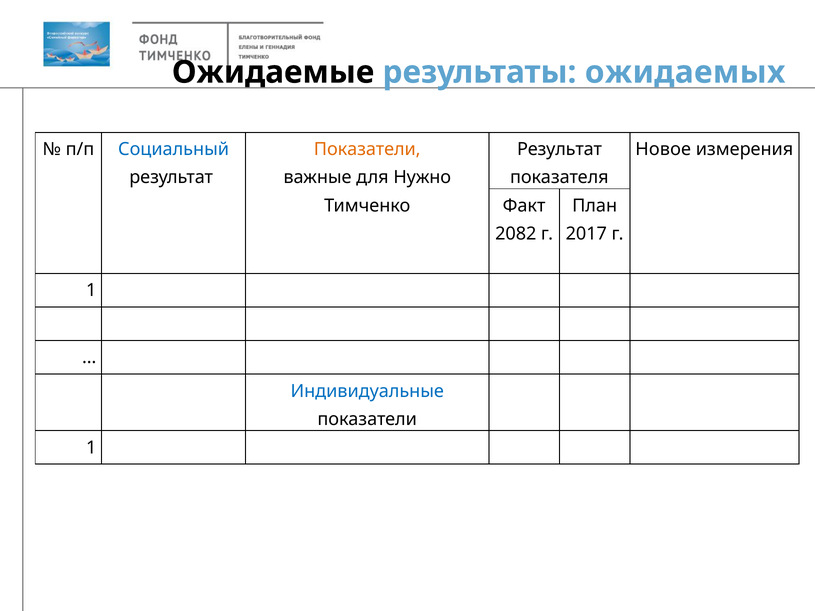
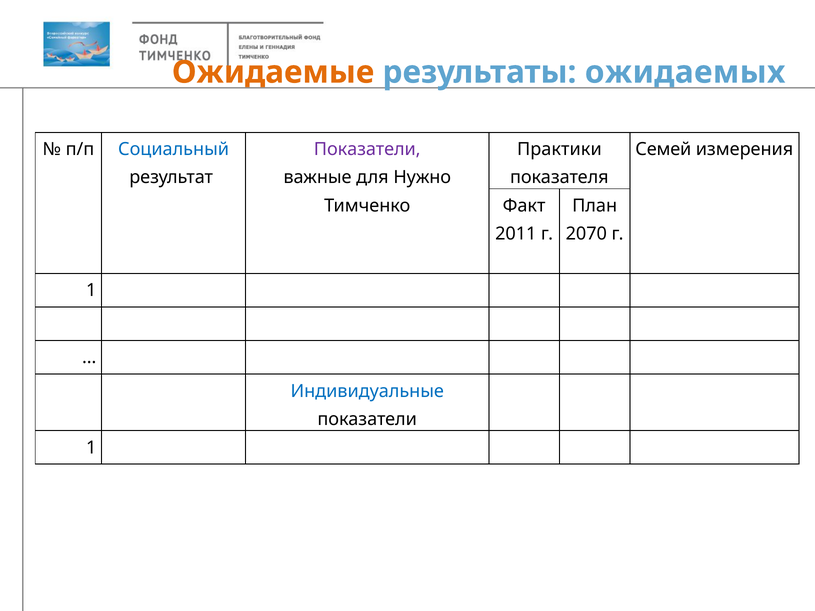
Ожидаемые colour: black -> orange
Показатели at (367, 149) colour: orange -> purple
Результат at (559, 149): Результат -> Практики
Новое: Новое -> Семей
2082: 2082 -> 2011
2017: 2017 -> 2070
